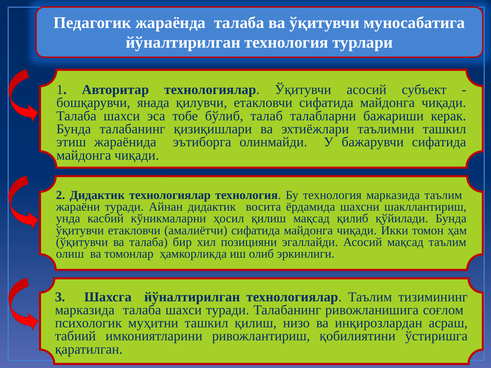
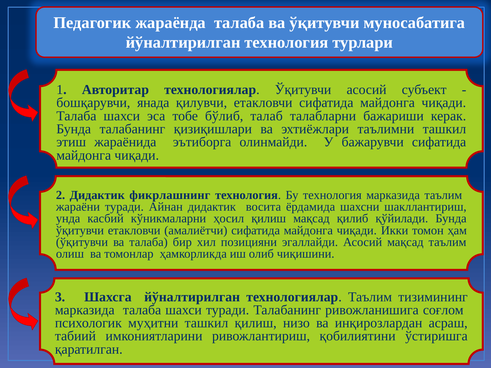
Дидактик технологиялар: технологиялар -> фикрлашнинг
эркинлиги: эркинлиги -> чиқишини
